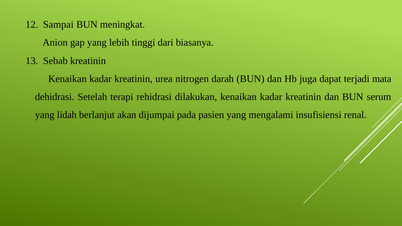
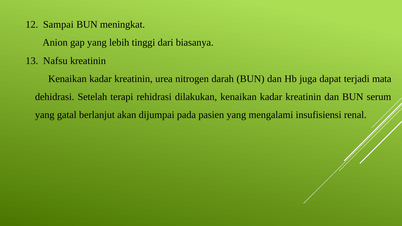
Sebab: Sebab -> Nafsu
lidah: lidah -> gatal
